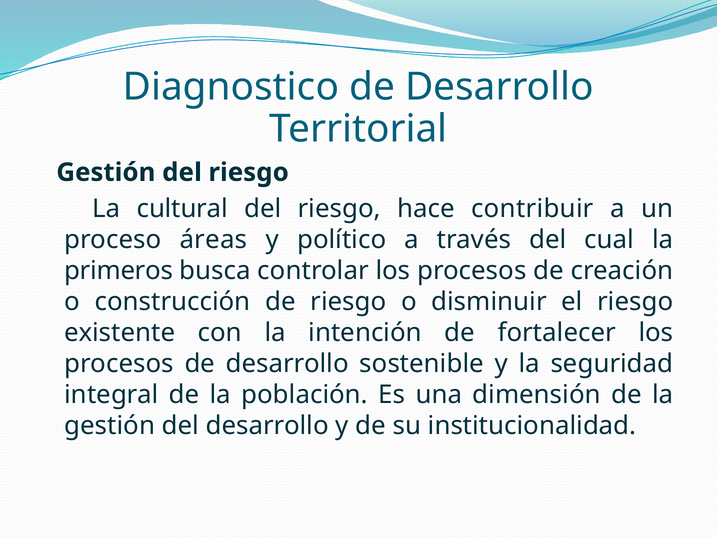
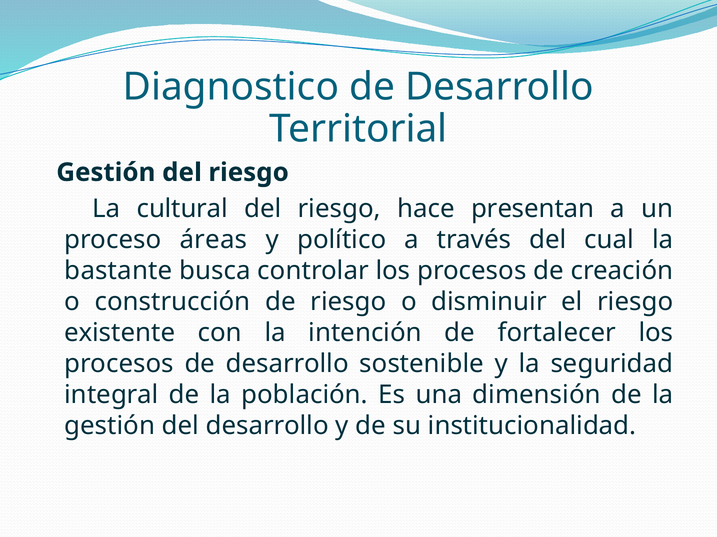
contribuir: contribuir -> presentan
primeros: primeros -> bastante
